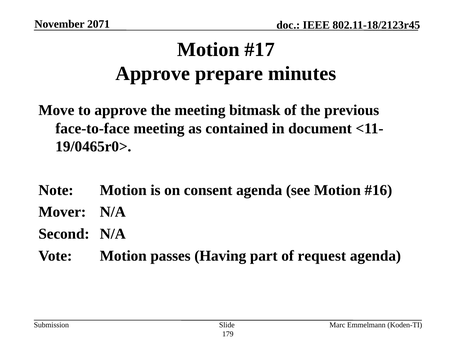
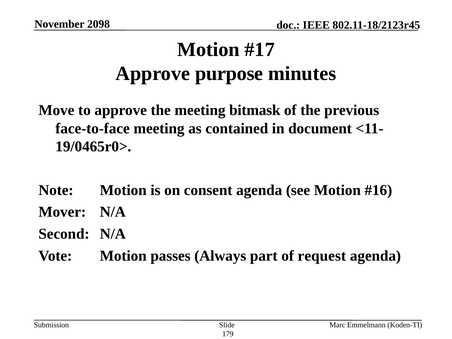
2071: 2071 -> 2098
prepare: prepare -> purpose
Having: Having -> Always
